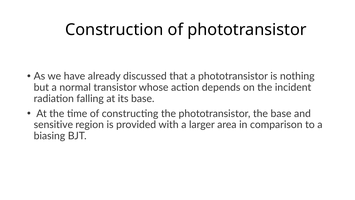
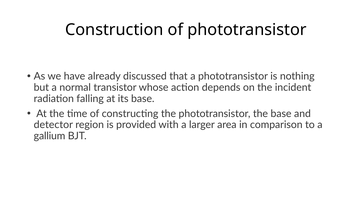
sensitive: sensitive -> detector
biasing: biasing -> gallium
